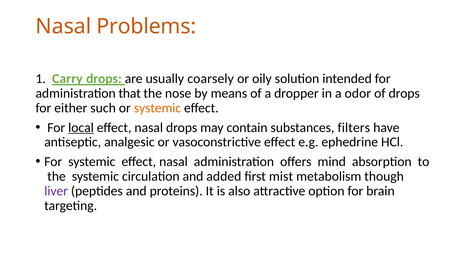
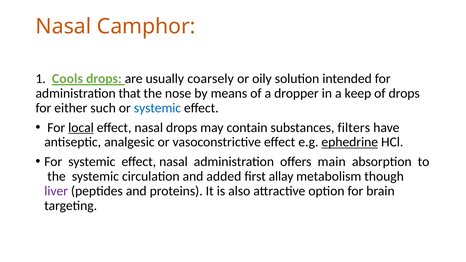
Problems: Problems -> Camphor
Carry: Carry -> Cools
odor: odor -> keep
systemic at (157, 108) colour: orange -> blue
ephedrine underline: none -> present
mind: mind -> main
mist: mist -> allay
